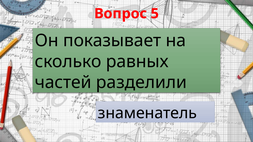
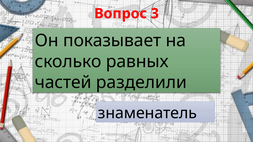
5: 5 -> 3
